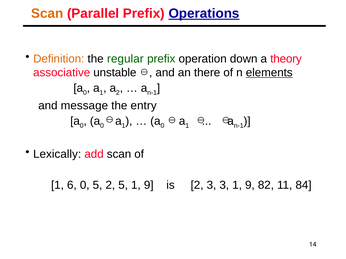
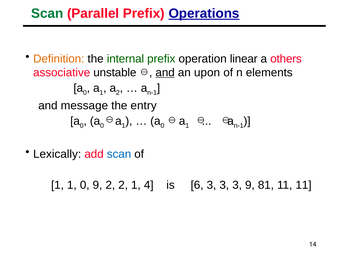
Scan at (47, 14) colour: orange -> green
regular: regular -> internal
down: down -> linear
theory: theory -> others
and at (165, 73) underline: none -> present
there: there -> upon
elements underline: present -> none
scan at (119, 154) colour: black -> blue
1 6: 6 -> 1
0 5: 5 -> 9
2 5: 5 -> 2
9 at (149, 186): 9 -> 4
is 2: 2 -> 6
3 3 1: 1 -> 3
82: 82 -> 81
11 84: 84 -> 11
